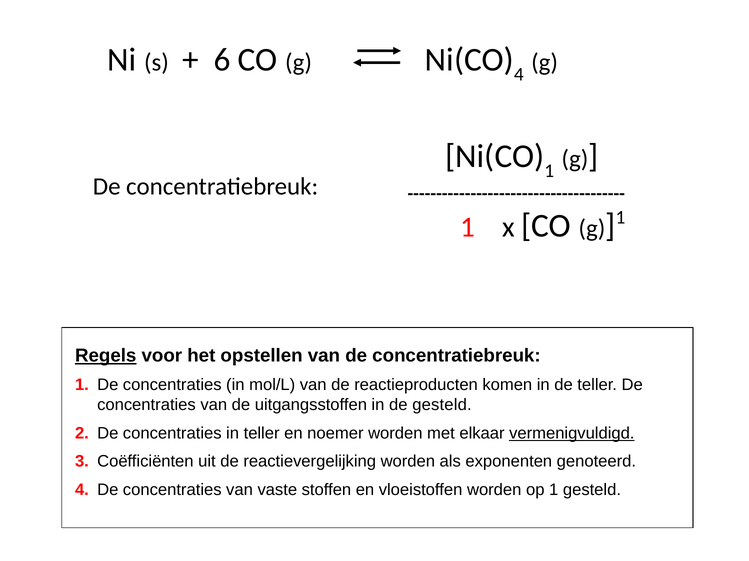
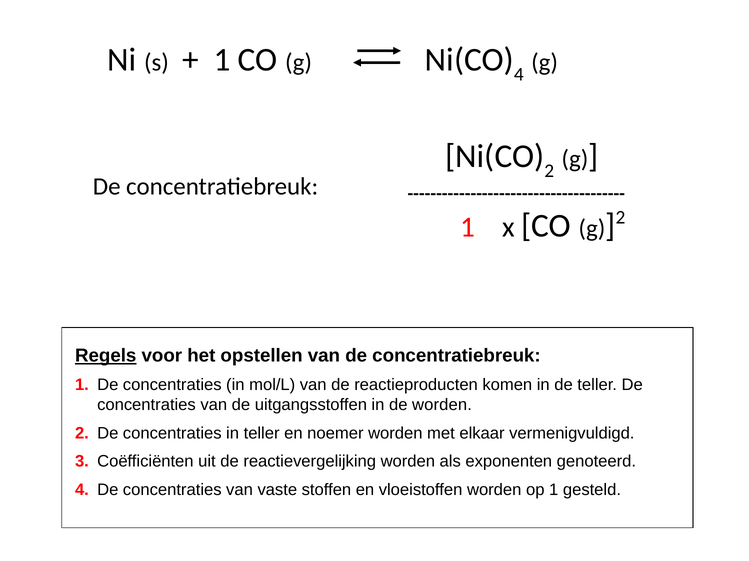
6 at (222, 60): 6 -> 1
1 at (549, 171): 1 -> 2
1 at (620, 218): 1 -> 2
de gesteld: gesteld -> worden
vermenigvuldigd underline: present -> none
